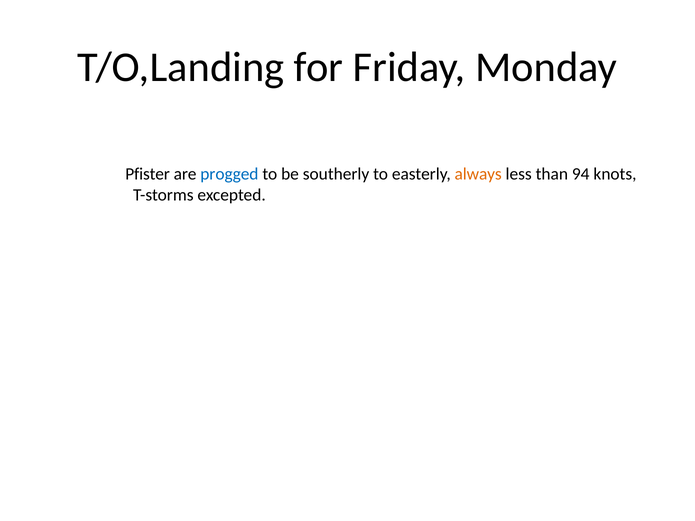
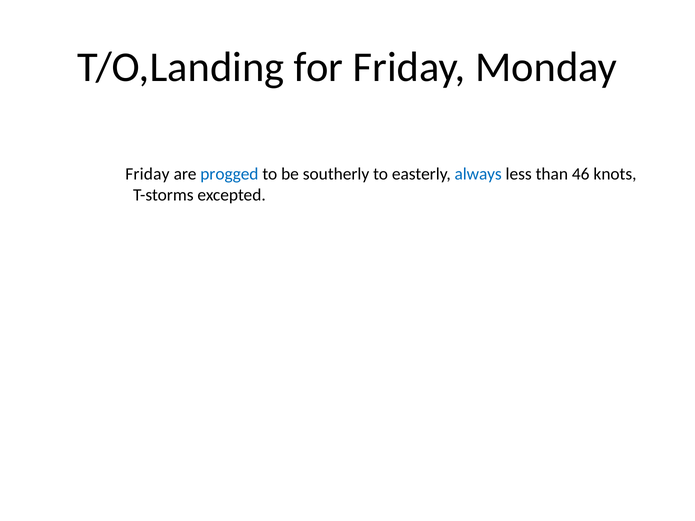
Pfister at (148, 174): Pfister -> Friday
always colour: orange -> blue
94: 94 -> 46
